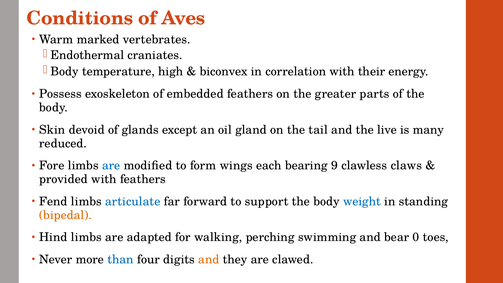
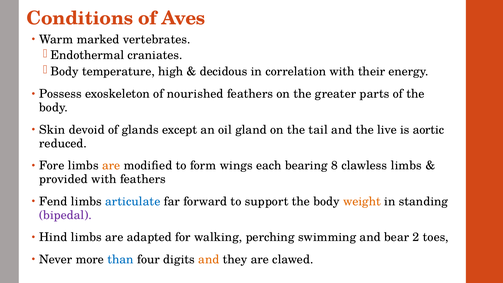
biconvex: biconvex -> decidous
embedded: embedded -> nourished
many: many -> aortic
are at (111, 166) colour: blue -> orange
9: 9 -> 8
clawless claws: claws -> limbs
weight colour: blue -> orange
bipedal colour: orange -> purple
0: 0 -> 2
